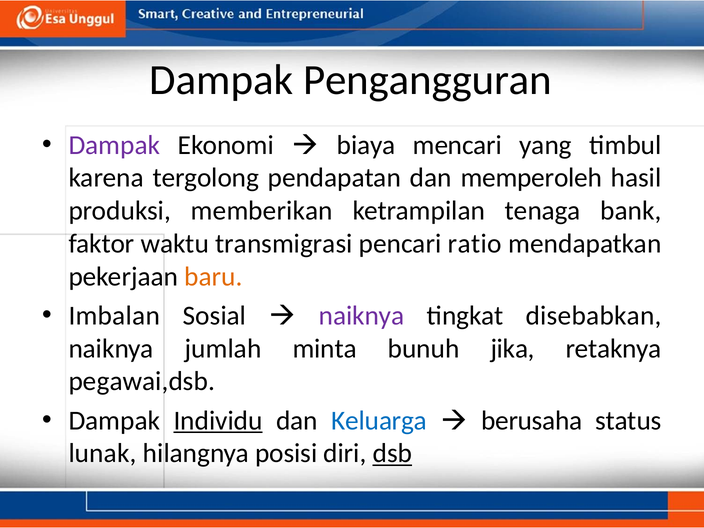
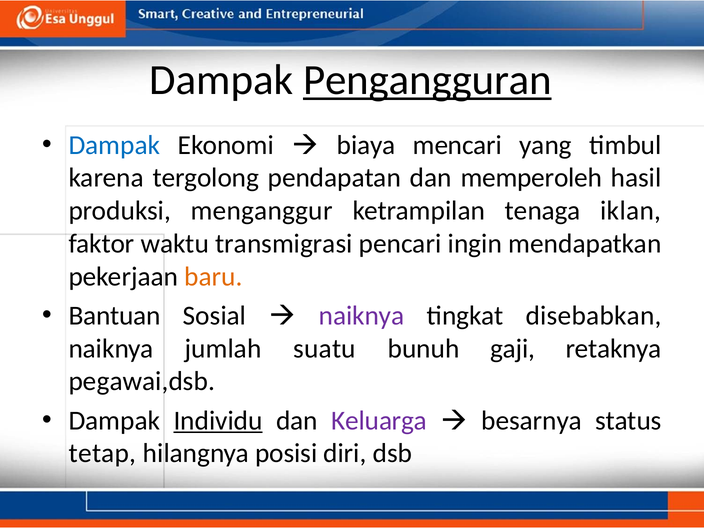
Pengangguran underline: none -> present
Dampak at (114, 145) colour: purple -> blue
memberikan: memberikan -> menganggur
bank: bank -> iklan
ratio: ratio -> ingin
Imbalan: Imbalan -> Bantuan
minta: minta -> suatu
jika: jika -> gaji
Keluarga colour: blue -> purple
berusaha: berusaha -> besarnya
lunak: lunak -> tetap
dsb underline: present -> none
